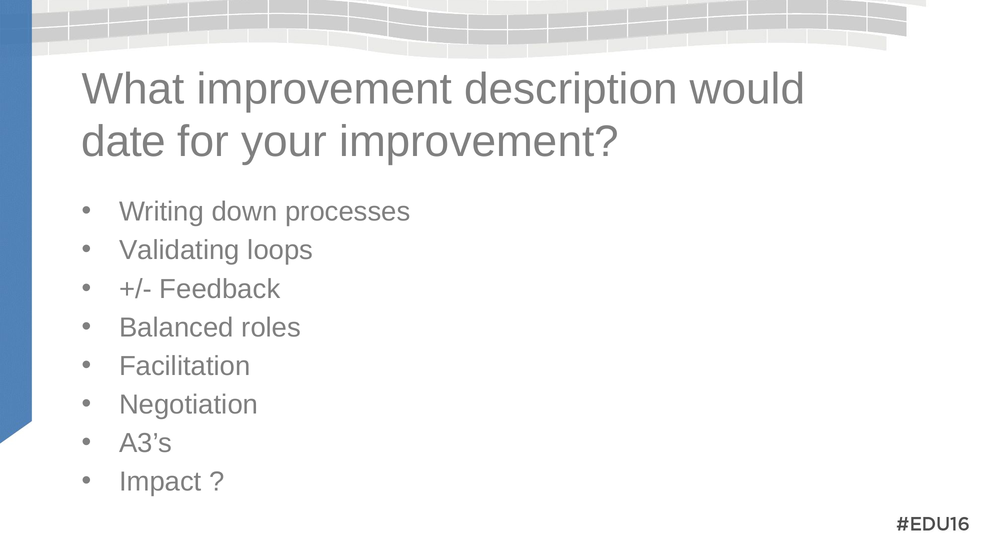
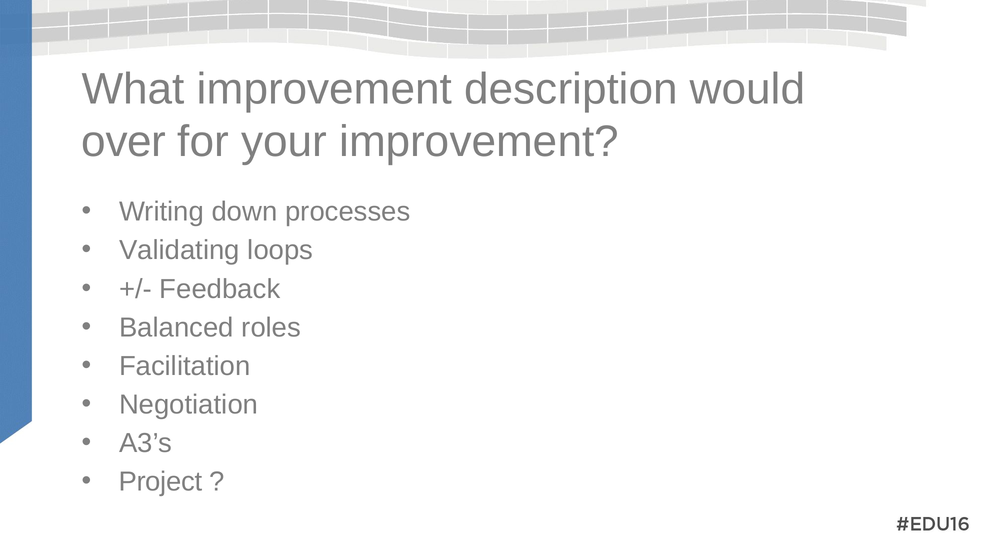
date: date -> over
Impact: Impact -> Project
